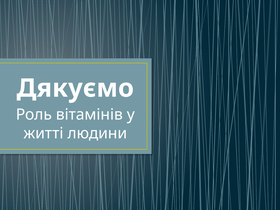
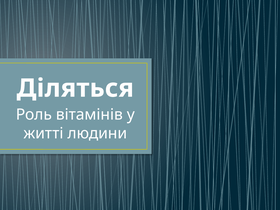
Дякуємо: Дякуємо -> Діляться
